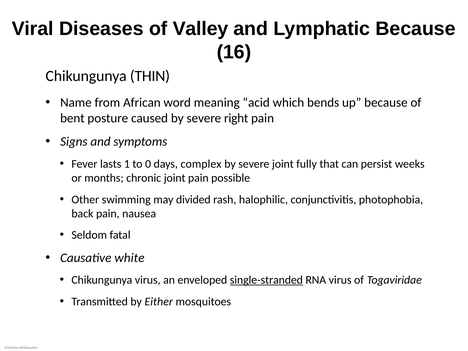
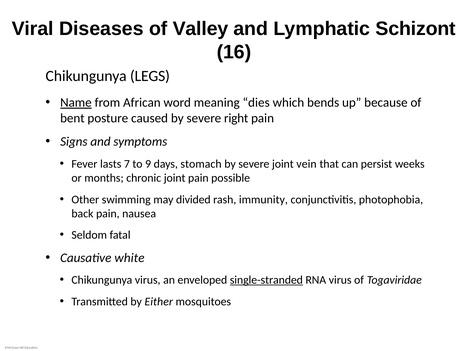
Lymphatic Because: Because -> Schizont
THIN: THIN -> LEGS
Name underline: none -> present
acid: acid -> dies
1: 1 -> 7
0: 0 -> 9
complex: complex -> stomach
fully: fully -> vein
halophilic: halophilic -> immunity
